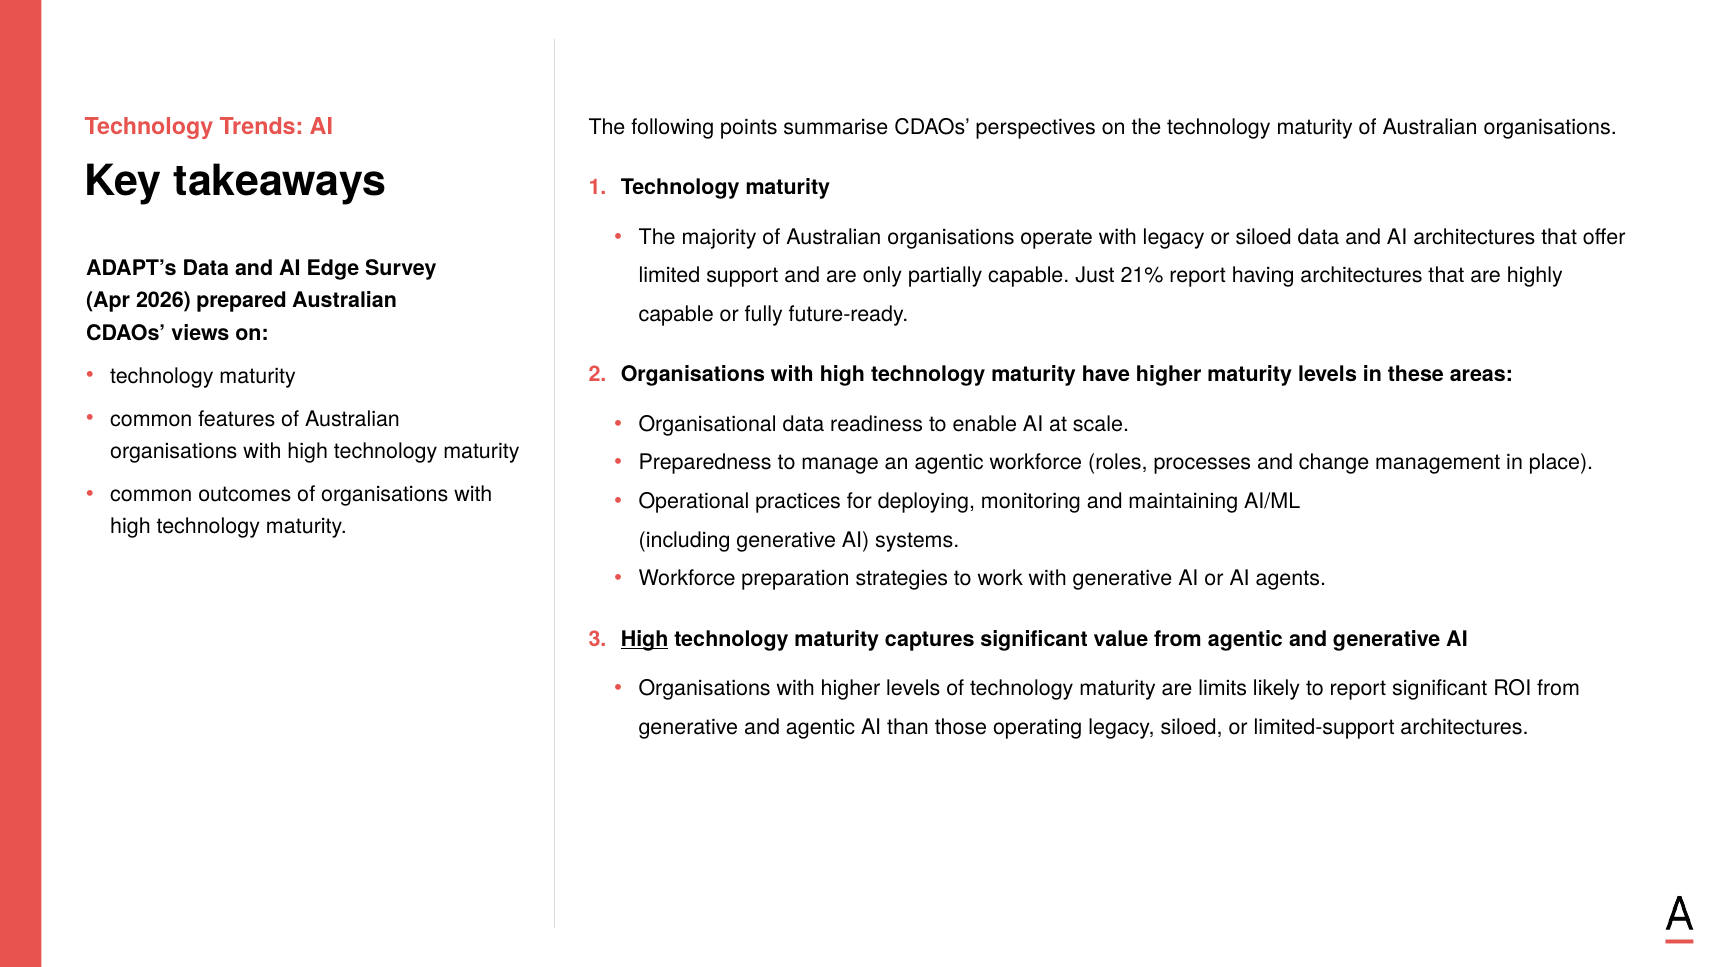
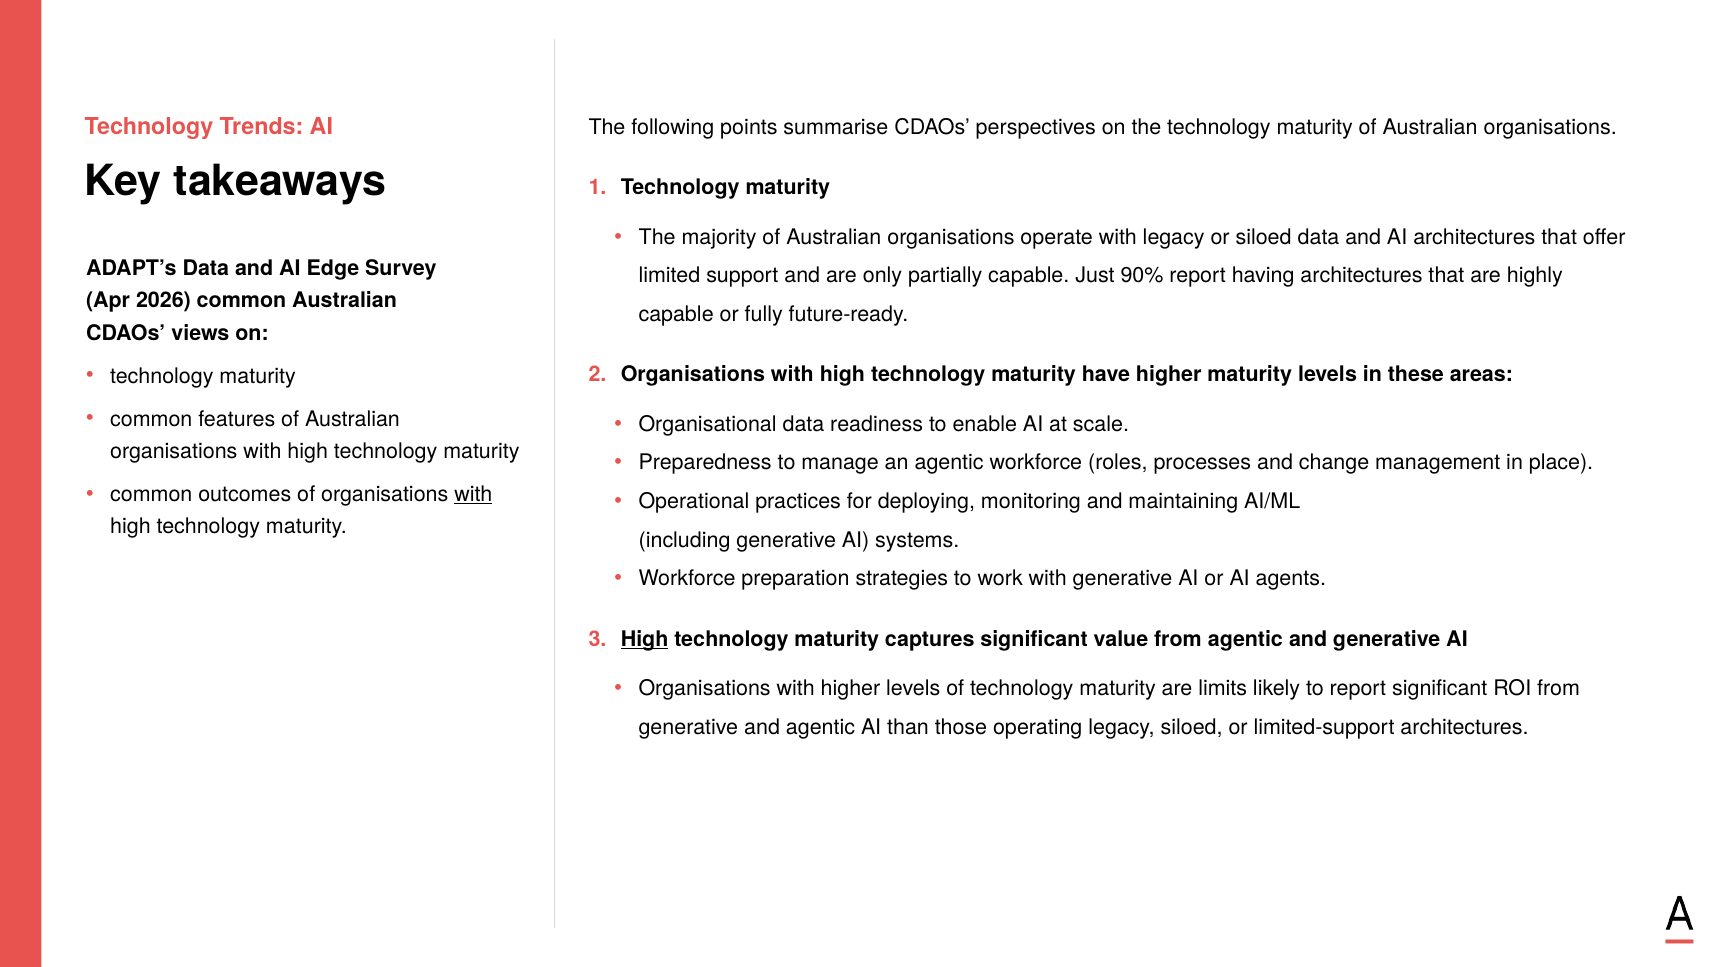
21%: 21% -> 90%
2026 prepared: prepared -> common
with at (473, 494) underline: none -> present
